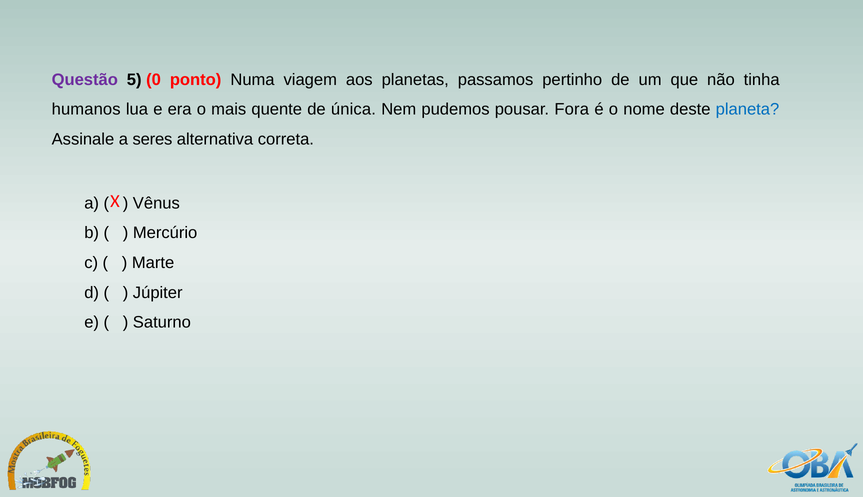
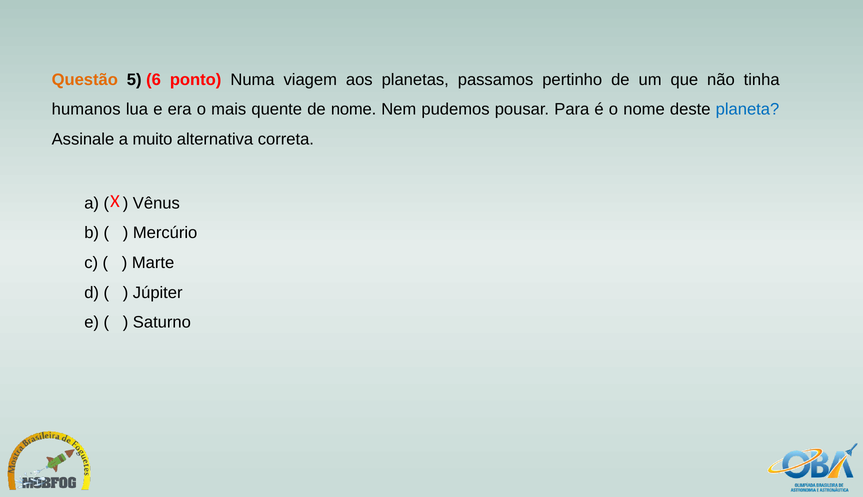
Questão colour: purple -> orange
0: 0 -> 6
de única: única -> nome
Fora: Fora -> Para
seres: seres -> muito
